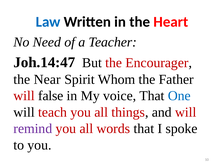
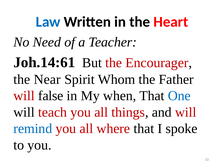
Joh.14:47: Joh.14:47 -> Joh.14:61
voice: voice -> when
remind colour: purple -> blue
words: words -> where
